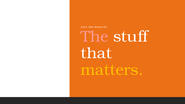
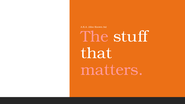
matters colour: yellow -> pink
